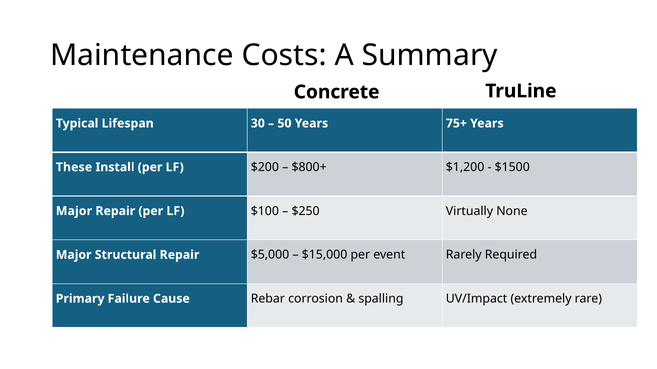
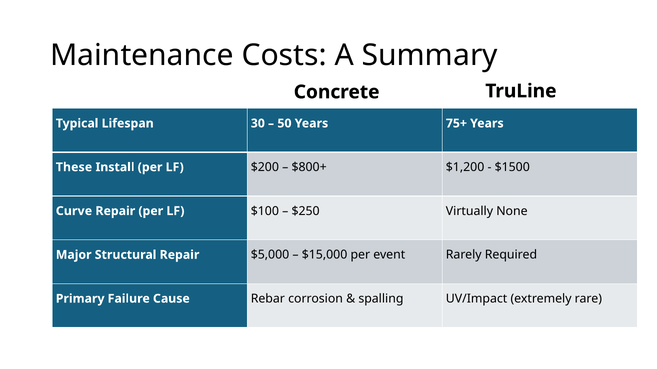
Major at (74, 211): Major -> Curve
